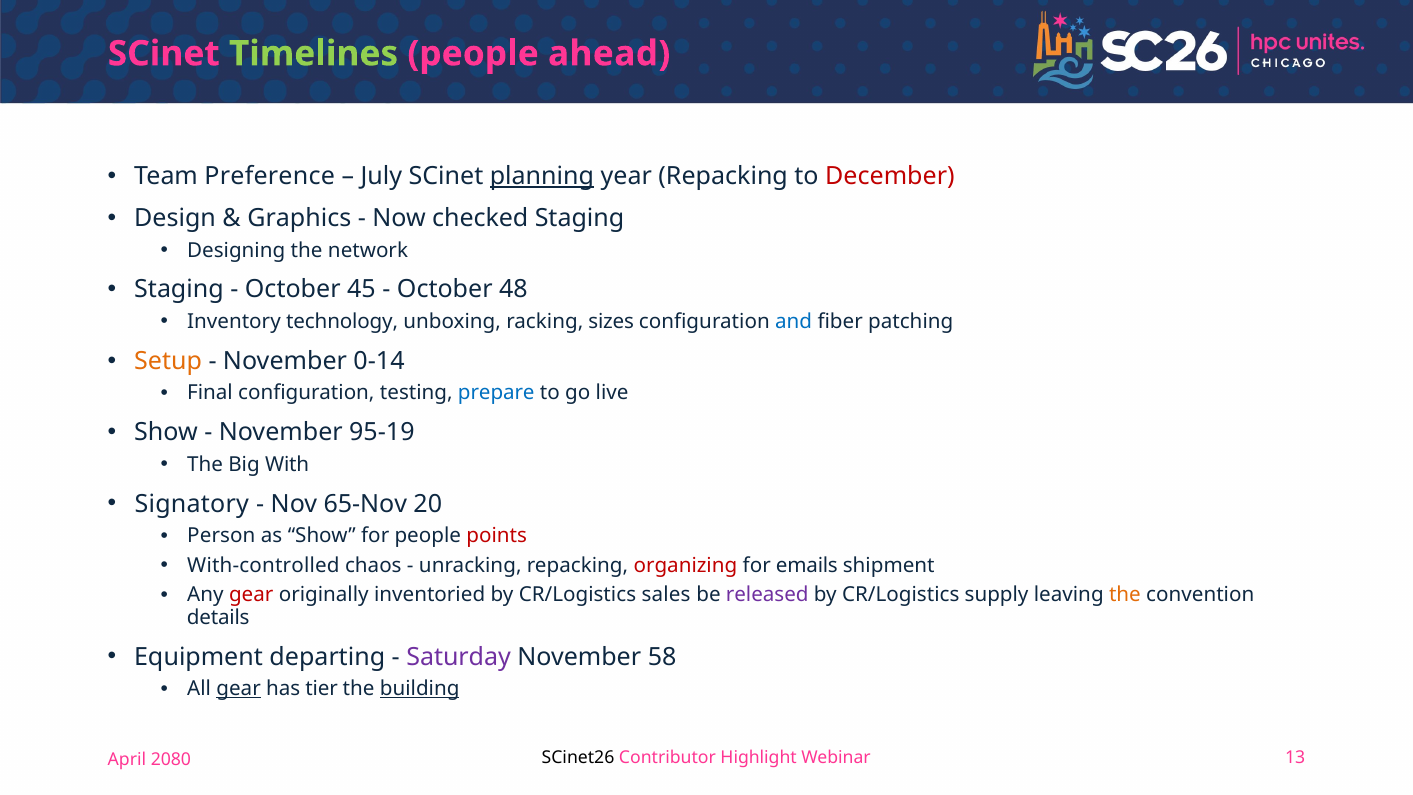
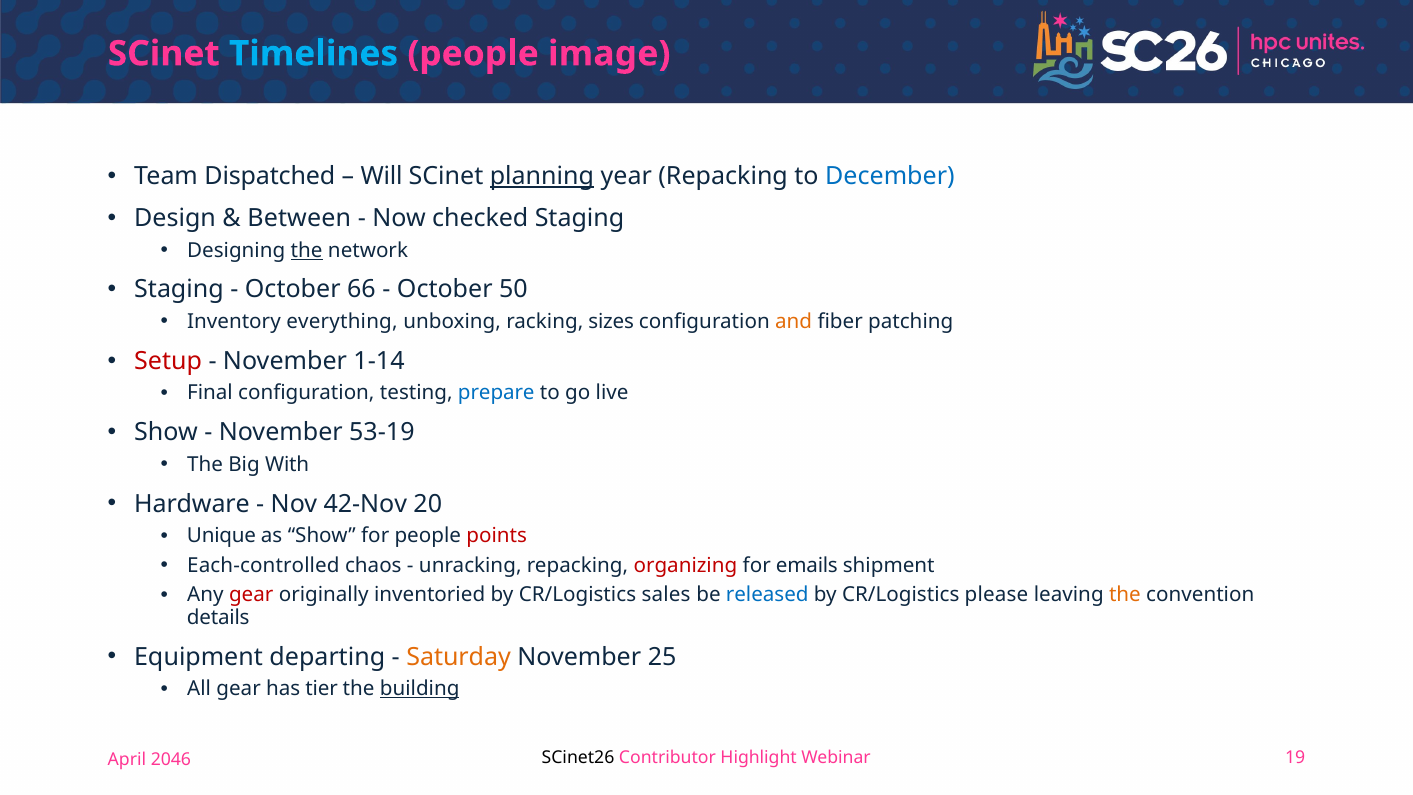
Timelines colour: light green -> light blue
ahead: ahead -> image
Preference: Preference -> Dispatched
July: July -> Will
December colour: red -> blue
Graphics: Graphics -> Between
the at (307, 250) underline: none -> present
45: 45 -> 66
48: 48 -> 50
technology: technology -> everything
and colour: blue -> orange
Setup colour: orange -> red
0-14: 0-14 -> 1-14
95-19: 95-19 -> 53-19
Signatory: Signatory -> Hardware
65-Nov: 65-Nov -> 42-Nov
Person: Person -> Unique
With-controlled: With-controlled -> Each-controlled
released colour: purple -> blue
supply: supply -> please
Saturday colour: purple -> orange
58: 58 -> 25
gear at (239, 689) underline: present -> none
13: 13 -> 19
2080: 2080 -> 2046
